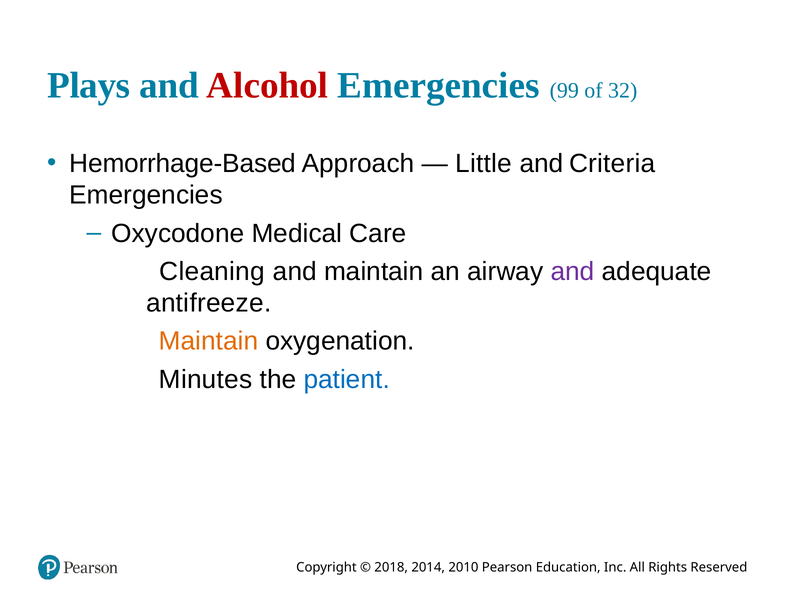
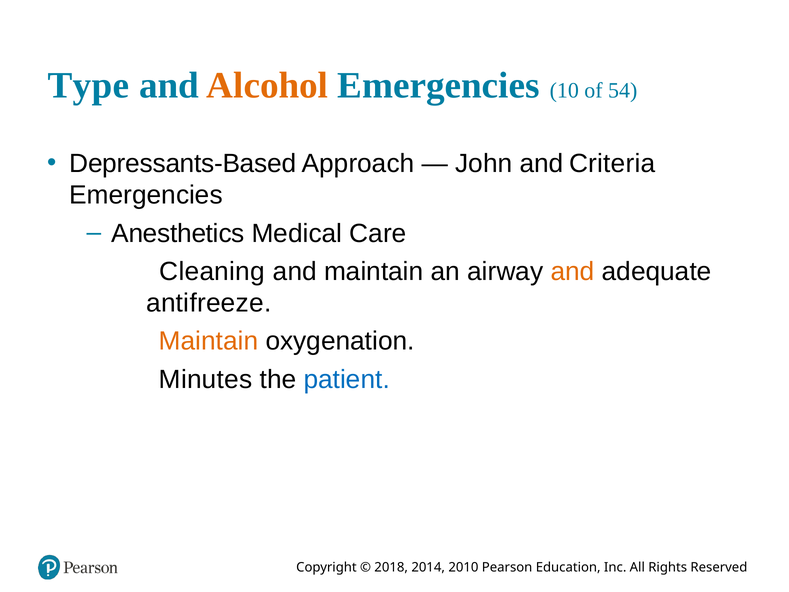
Plays: Plays -> Type
Alcohol colour: red -> orange
99: 99 -> 10
32: 32 -> 54
Hemorrhage-Based: Hemorrhage-Based -> Depressants-Based
Little: Little -> John
Oxycodone: Oxycodone -> Anesthetics
and at (572, 271) colour: purple -> orange
